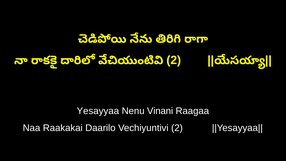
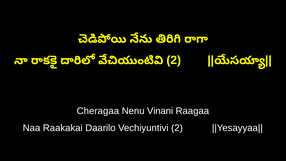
Yesayyaa: Yesayyaa -> Cheragaa
